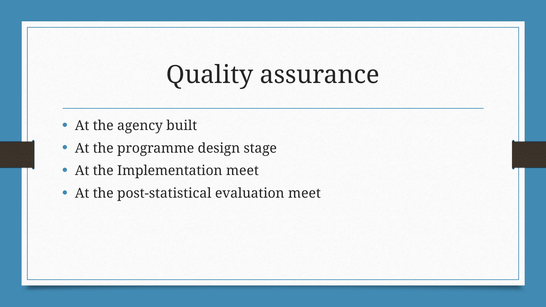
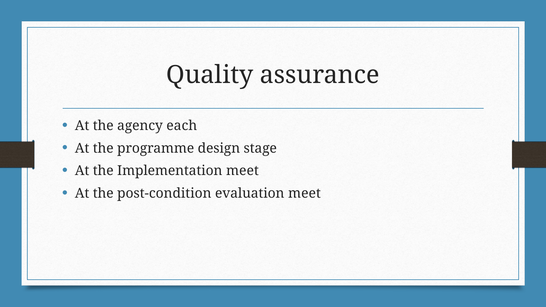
built: built -> each
post-statistical: post-statistical -> post-condition
